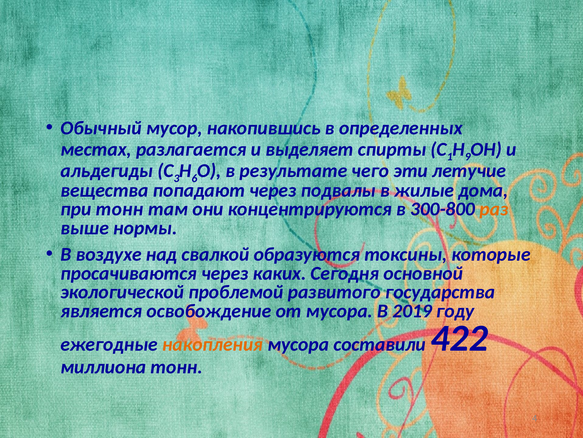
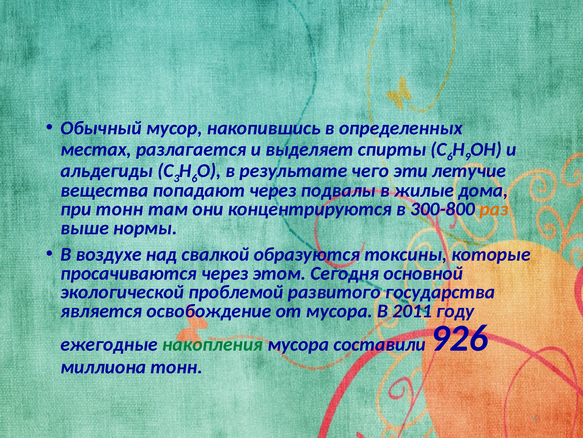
1 at (450, 157): 1 -> 6
каких: каких -> этом
2019: 2019 -> 2011
накопления colour: orange -> green
422: 422 -> 926
